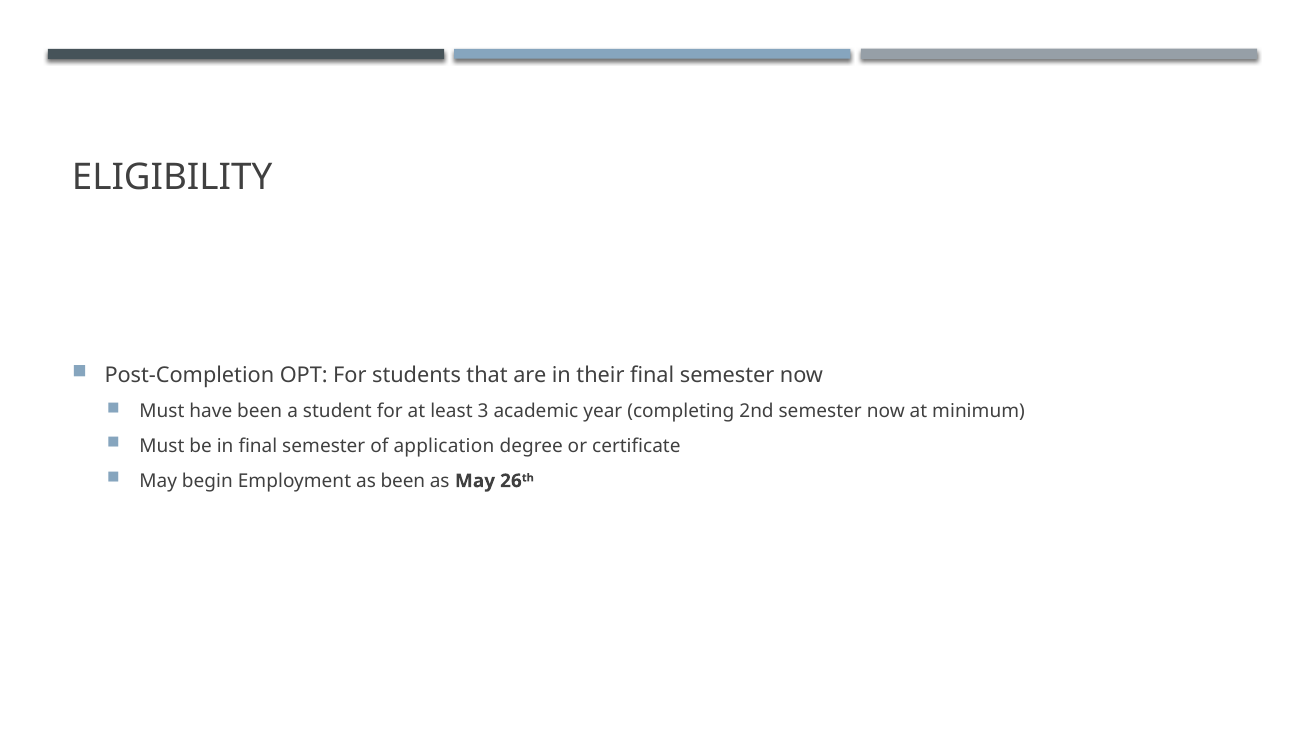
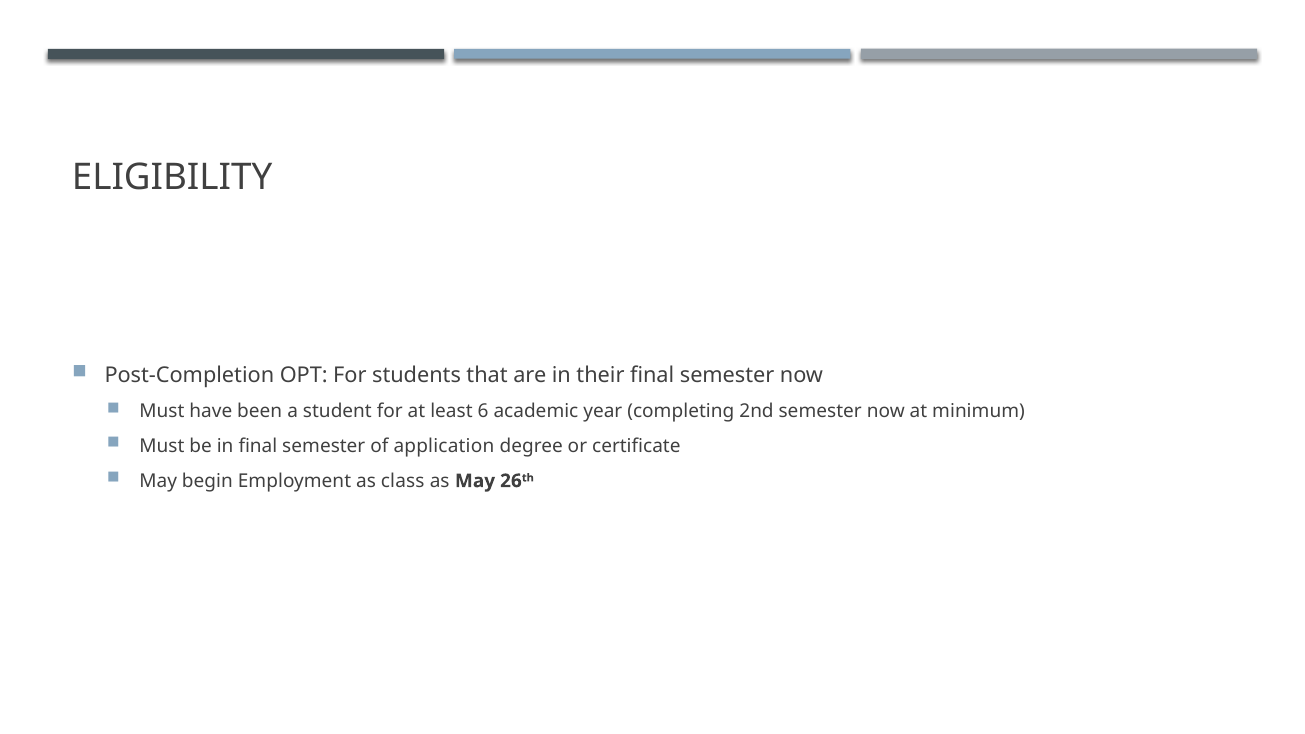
3: 3 -> 6
as been: been -> class
